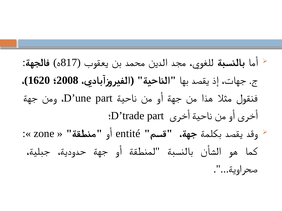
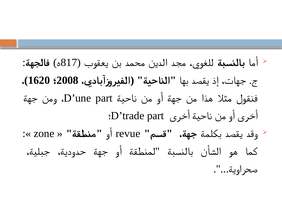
entité: entité -> revue
